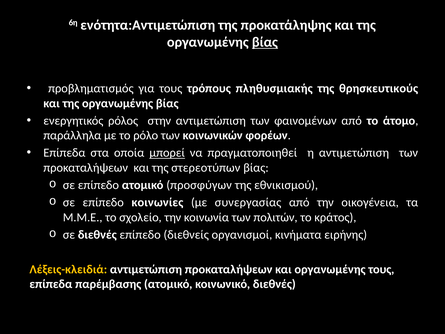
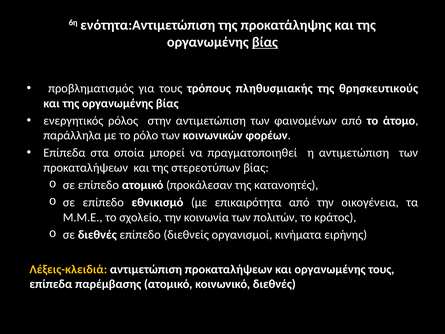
μπορεί underline: present -> none
προσφύγων: προσφύγων -> προκάλεσαν
εθνικισμού: εθνικισμού -> κατανοητές
κοινωνίες: κοινωνίες -> εθνικισμό
συνεργασίας: συνεργασίας -> επικαιρότητα
